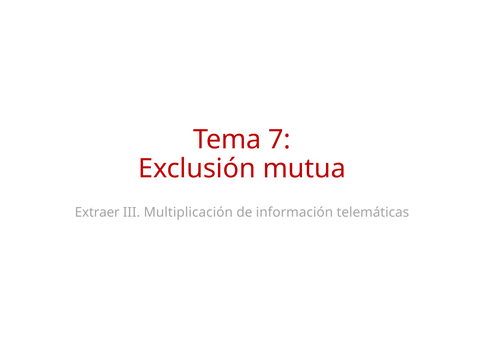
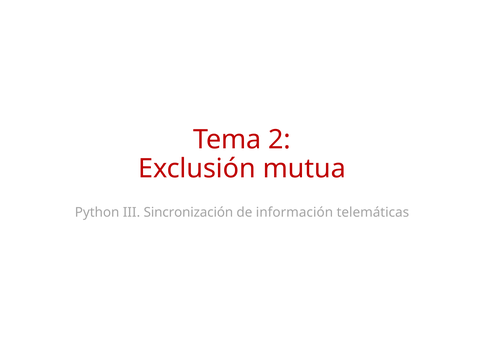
7: 7 -> 2
Extraer: Extraer -> Python
Multiplicación: Multiplicación -> Sincronización
